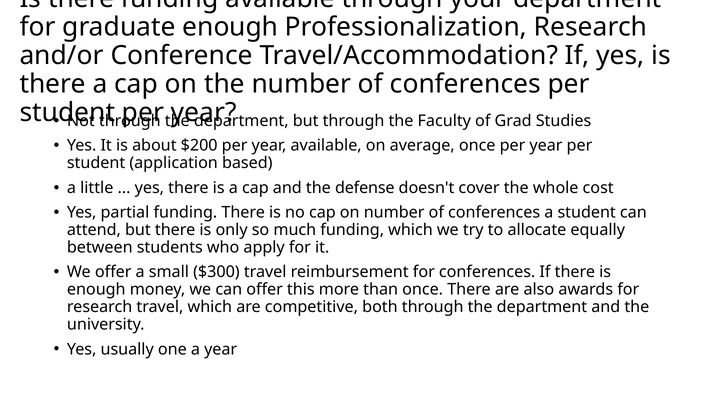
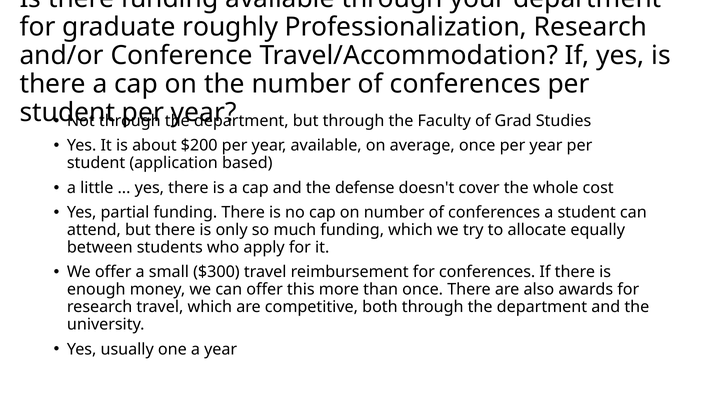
graduate enough: enough -> roughly
